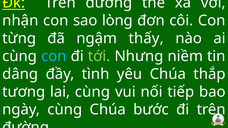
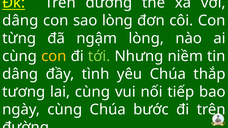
nhận at (20, 21): nhận -> dâng
ngậm thấy: thấy -> lòng
con at (54, 56) colour: light blue -> yellow
